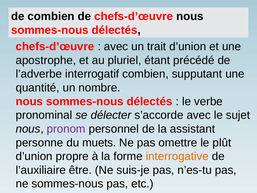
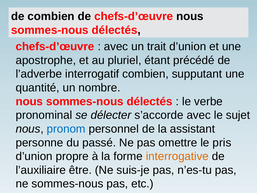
pronom colour: purple -> blue
muets: muets -> passé
plût: plût -> pris
